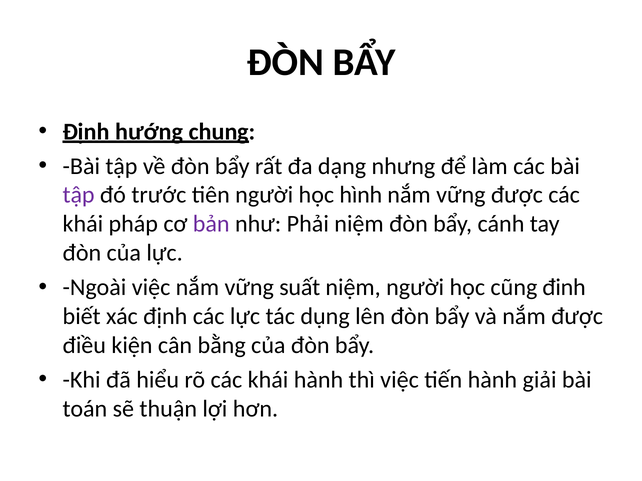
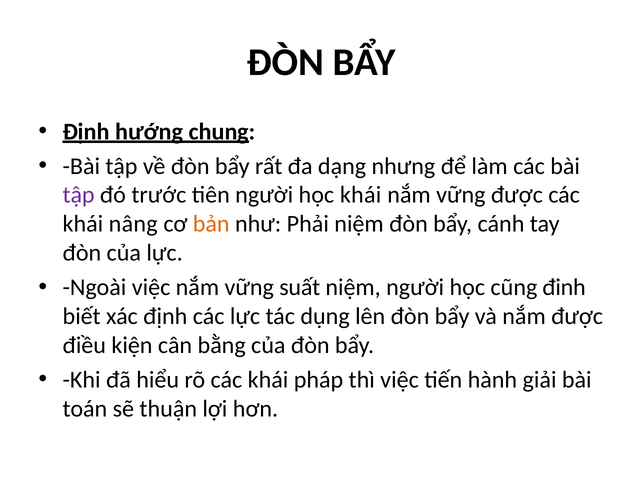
học hình: hình -> khái
pháp: pháp -> nâng
bản colour: purple -> orange
khái hành: hành -> pháp
